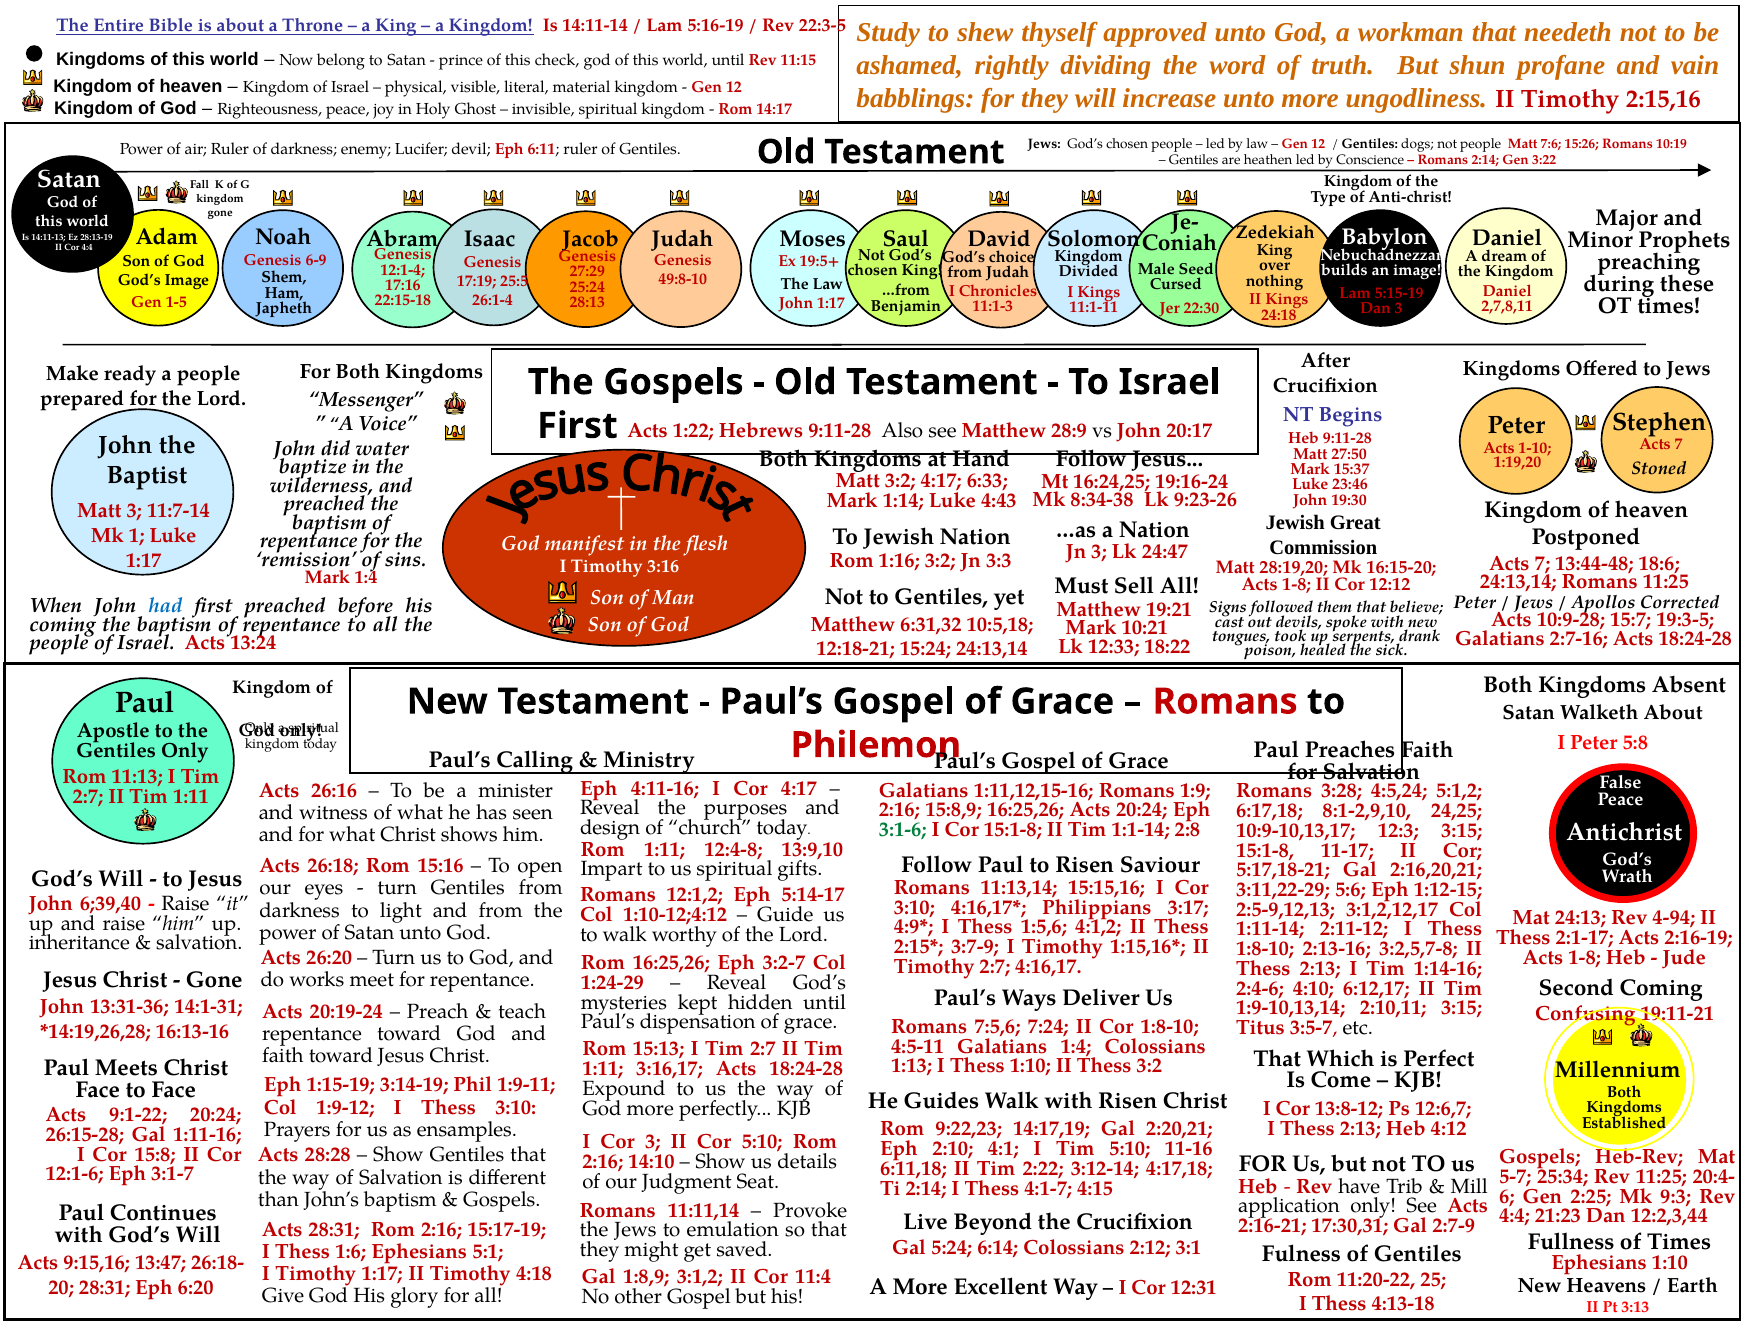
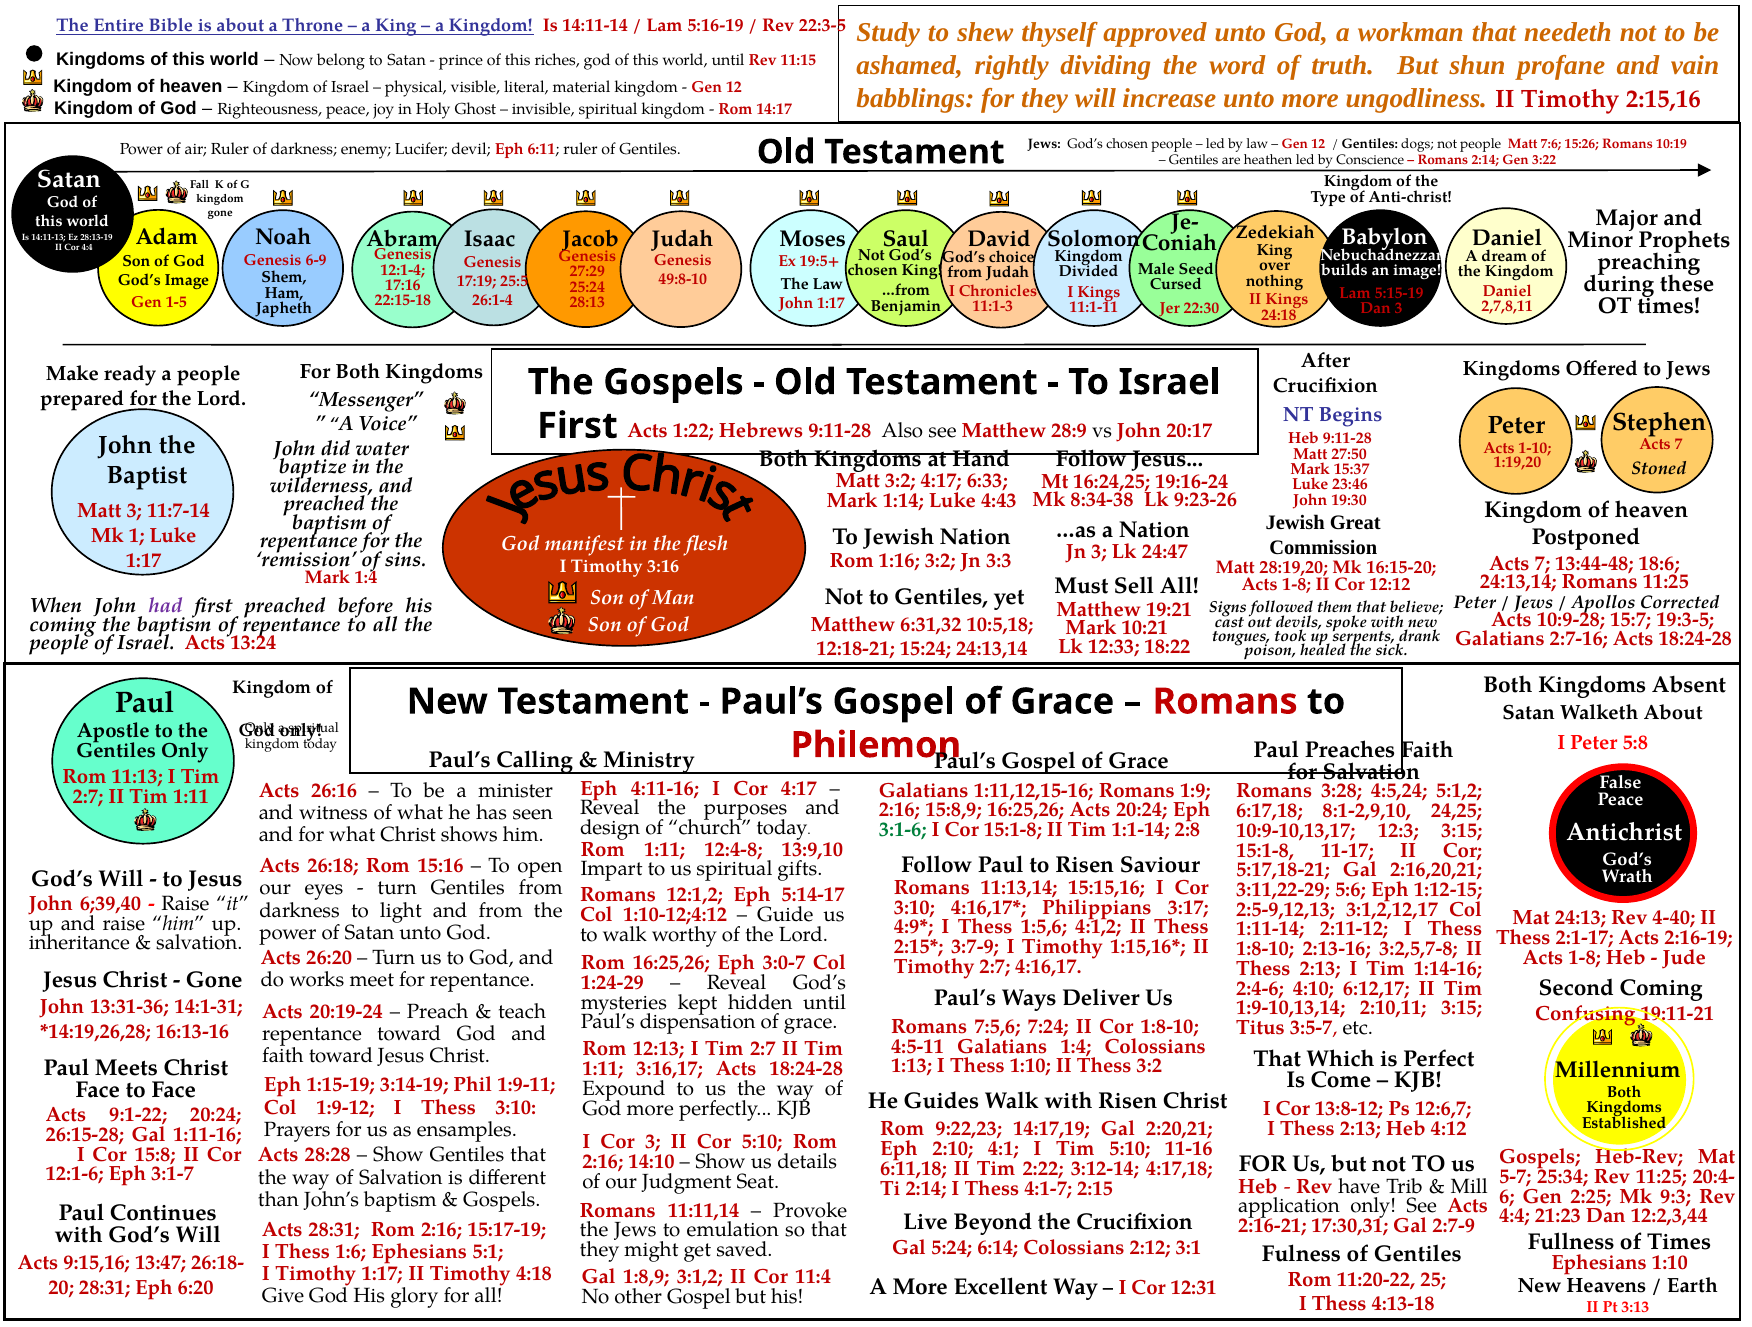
check: check -> riches
had colour: blue -> purple
4-94: 4-94 -> 4-40
3:2-7: 3:2-7 -> 3:0-7
15:13: 15:13 -> 12:13
4:15: 4:15 -> 2:15
